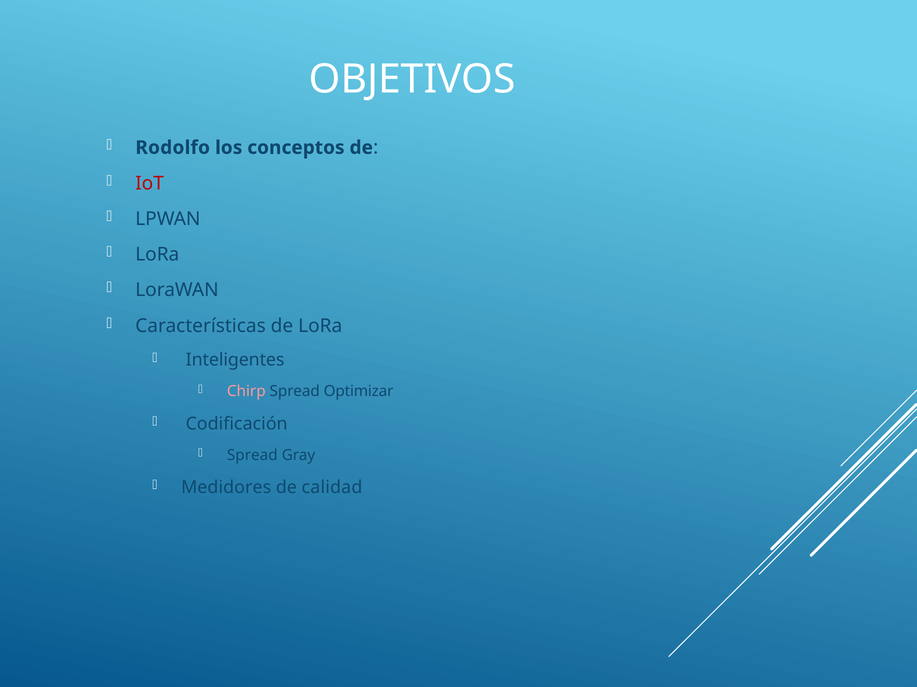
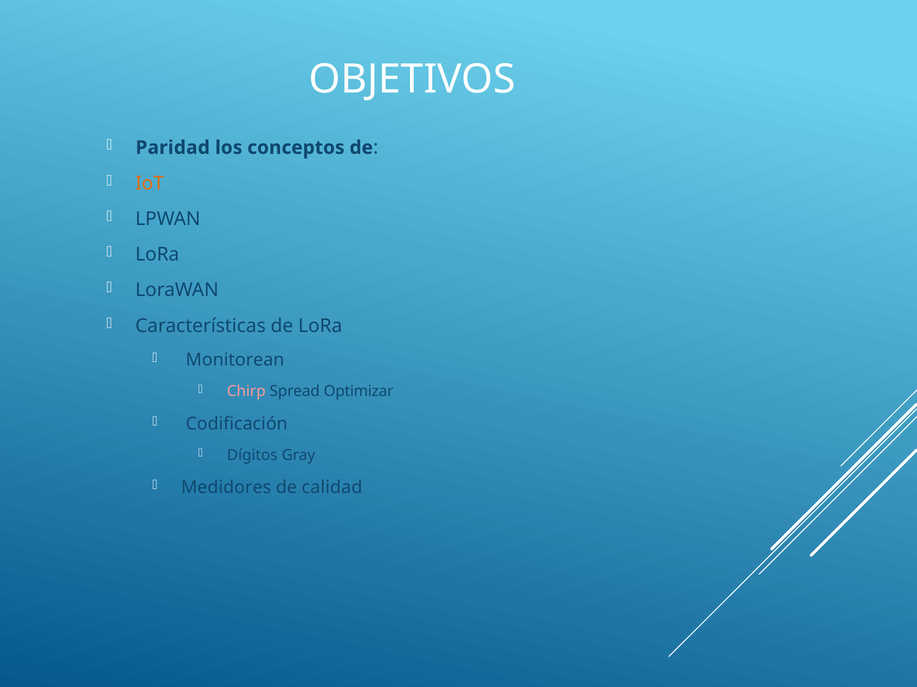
Rodolfo: Rodolfo -> Paridad
IoT colour: red -> orange
Inteligentes: Inteligentes -> Monitorean
Spread at (252, 456): Spread -> Dígitos
